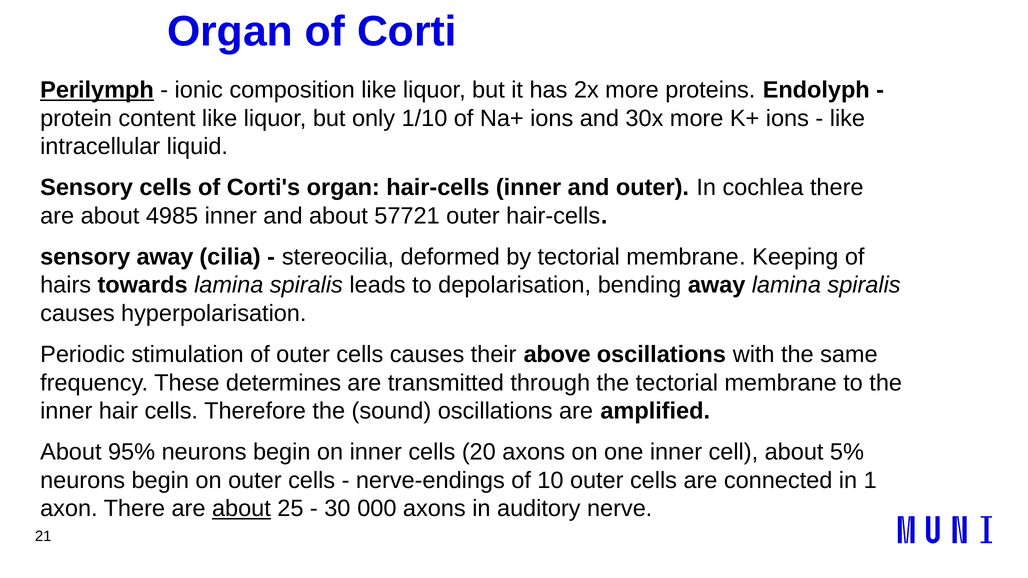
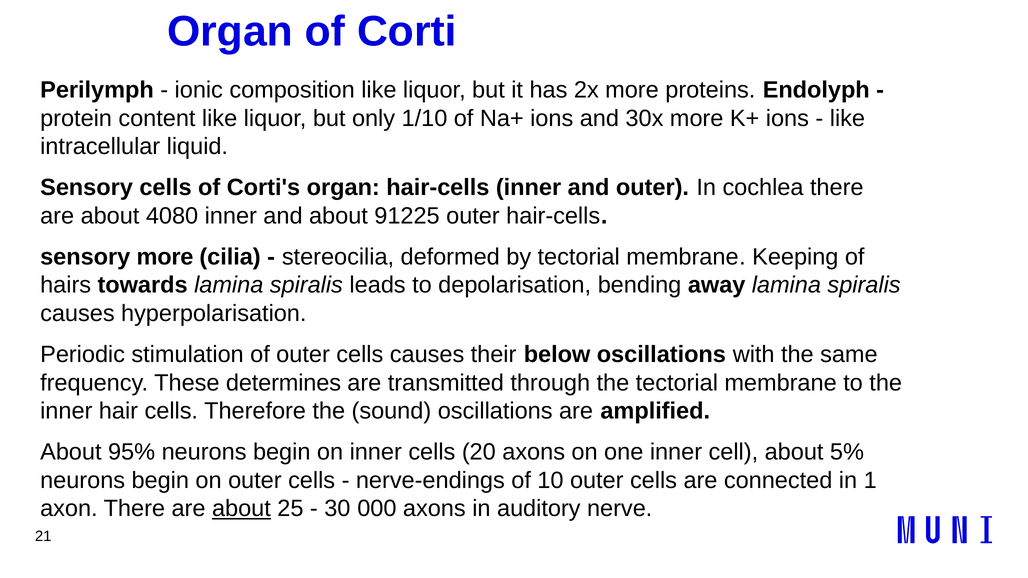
Perilymph underline: present -> none
4985: 4985 -> 4080
57721: 57721 -> 91225
sensory away: away -> more
above: above -> below
